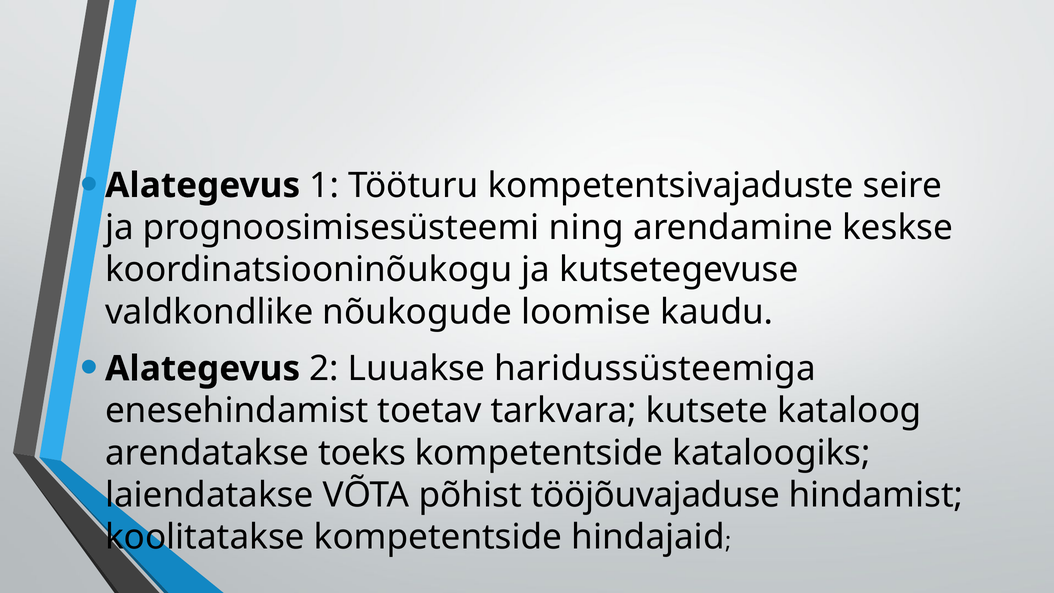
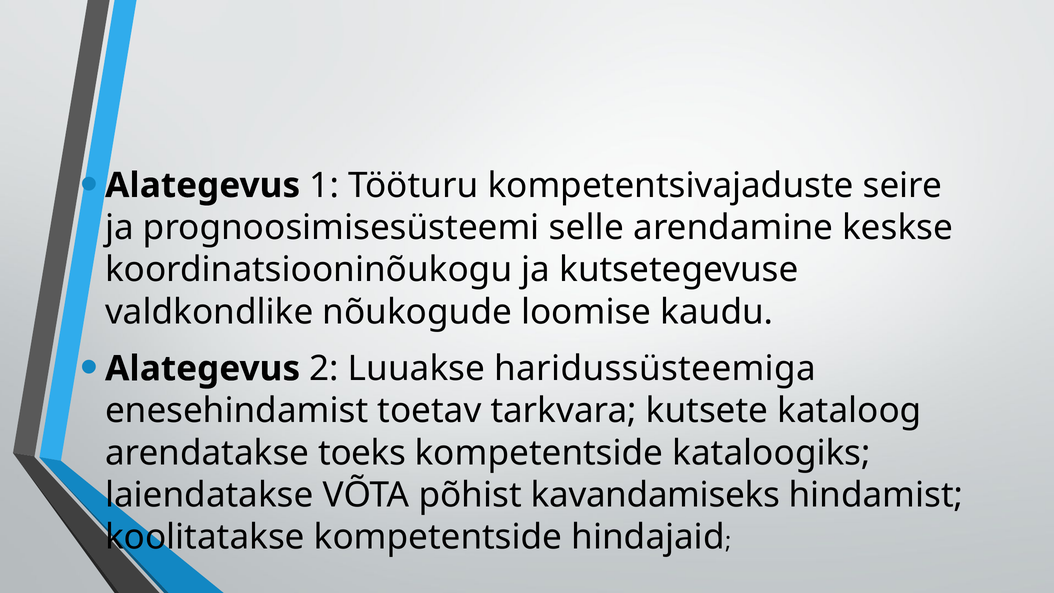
ning: ning -> selle
tööjõuvajaduse: tööjõuvajaduse -> kavandamiseks
